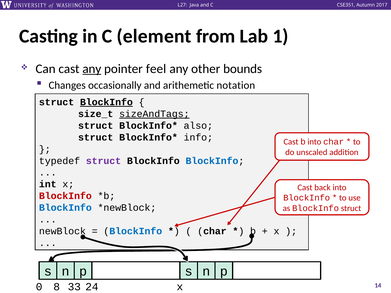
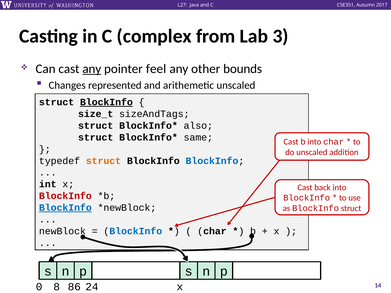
element: element -> complex
1: 1 -> 3
occasionally: occasionally -> represented
arithemetic notation: notation -> unscaled
sizeAndTags underline: present -> none
info: info -> same
struct at (103, 161) colour: purple -> orange
BlockInfo at (65, 208) underline: none -> present
33: 33 -> 86
